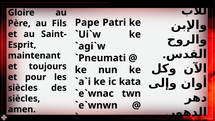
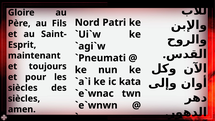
Pape: Pape -> Nord
